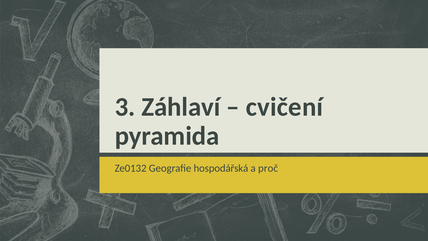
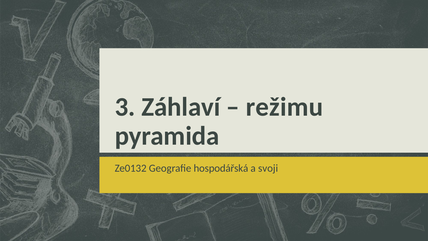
cvičení: cvičení -> režimu
proč: proč -> svoji
